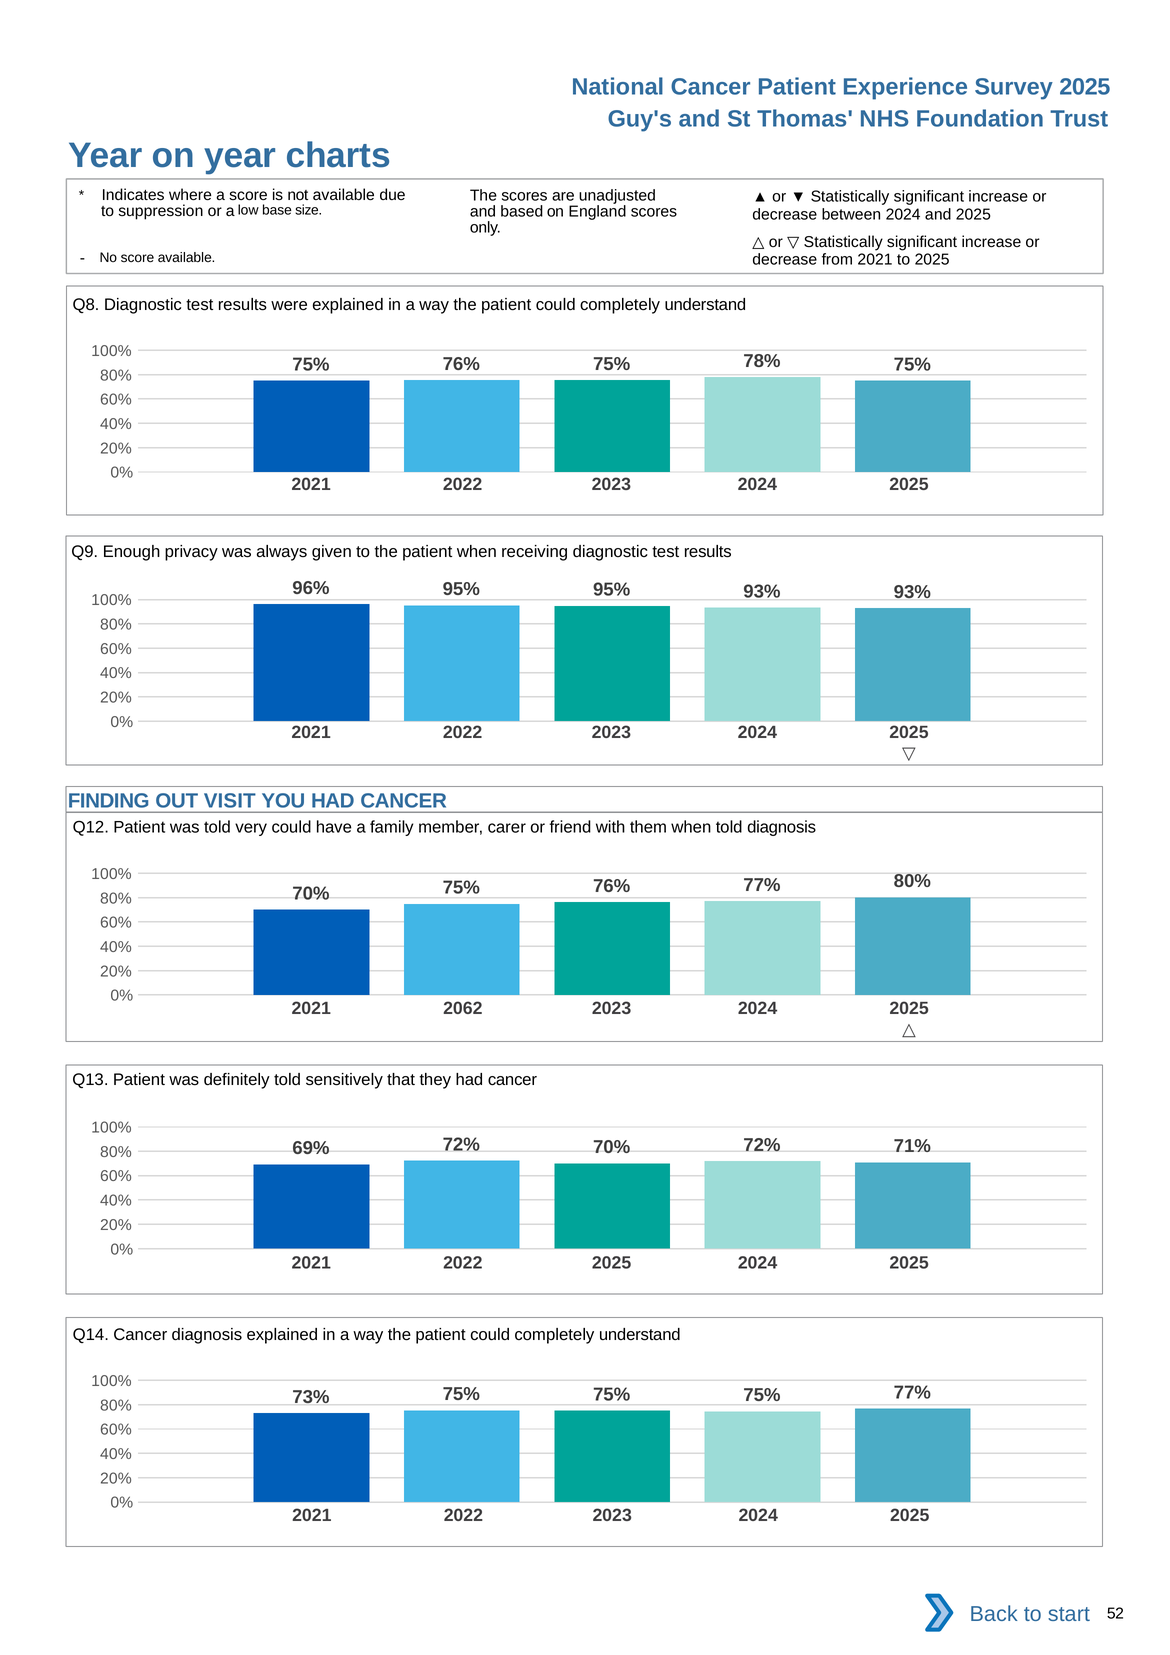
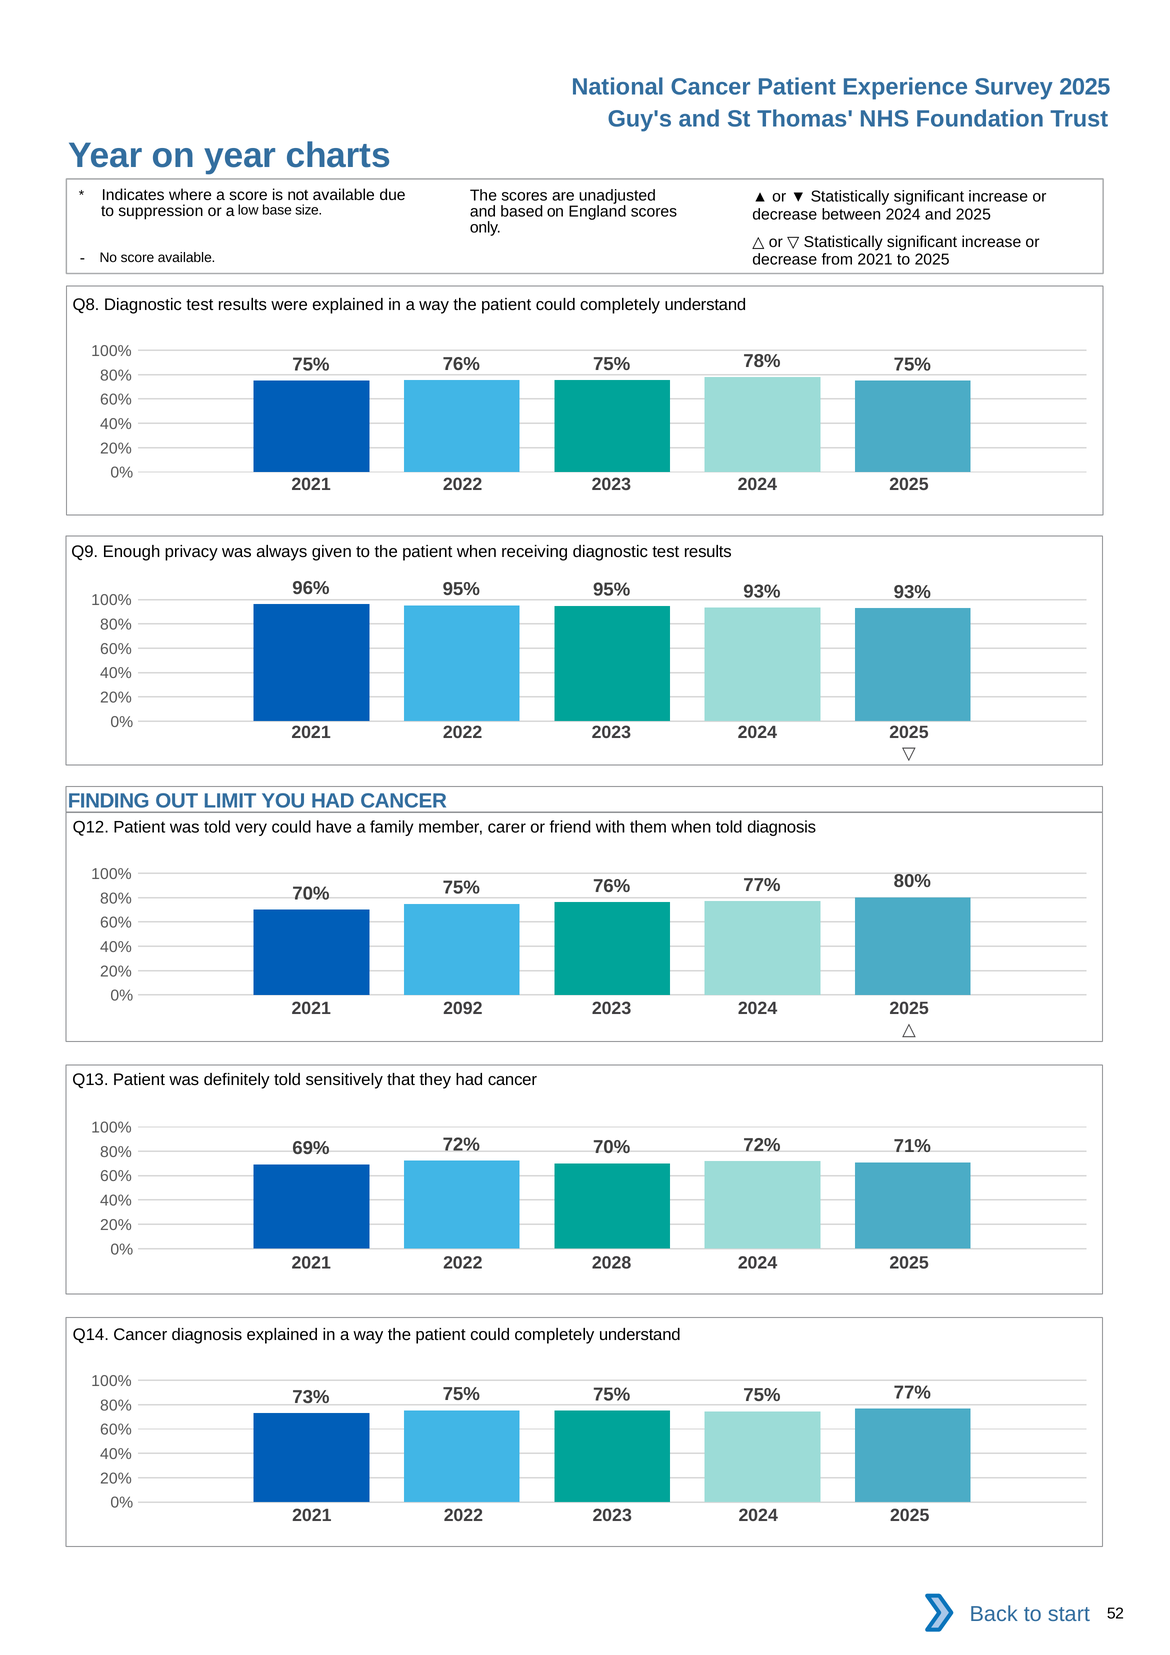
VISIT: VISIT -> LIMIT
2062: 2062 -> 2092
2022 2025: 2025 -> 2028
